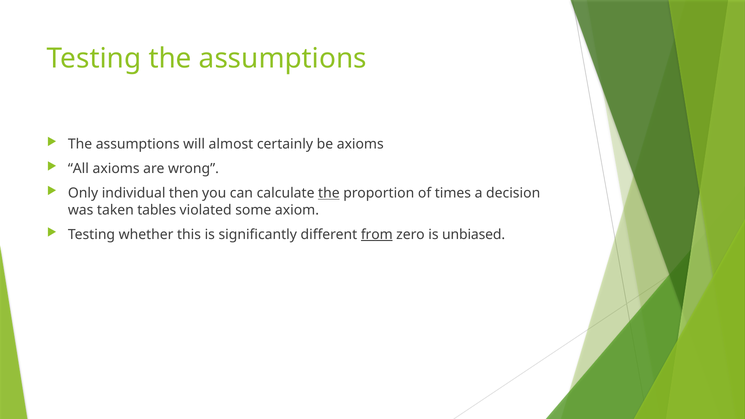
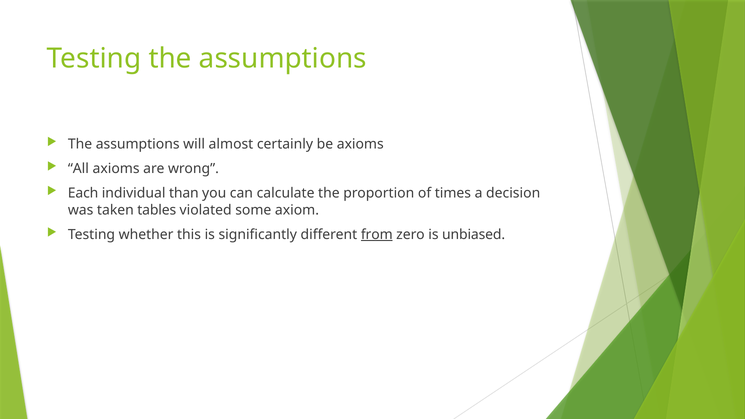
Only: Only -> Each
then: then -> than
the at (329, 193) underline: present -> none
